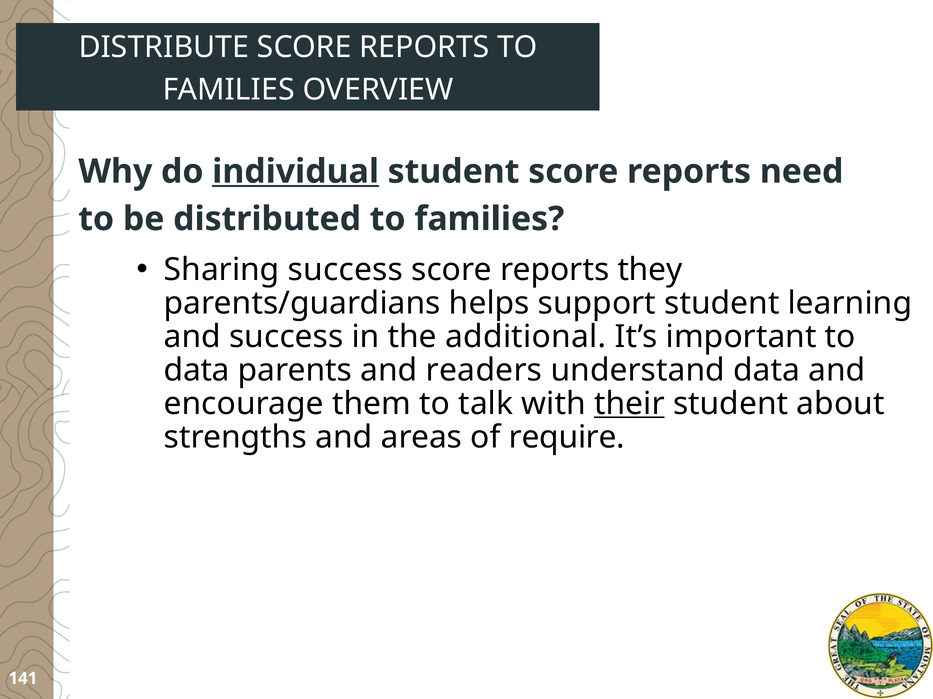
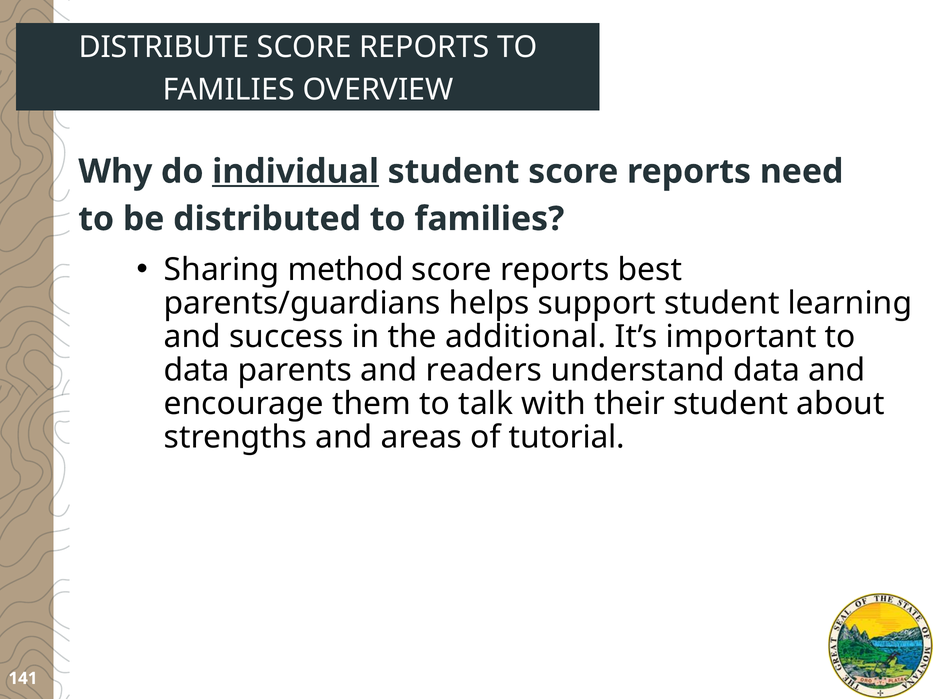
Sharing success: success -> method
they: they -> best
their underline: present -> none
require: require -> tutorial
